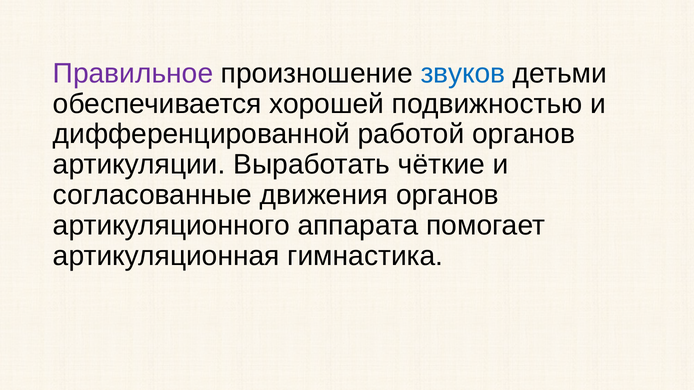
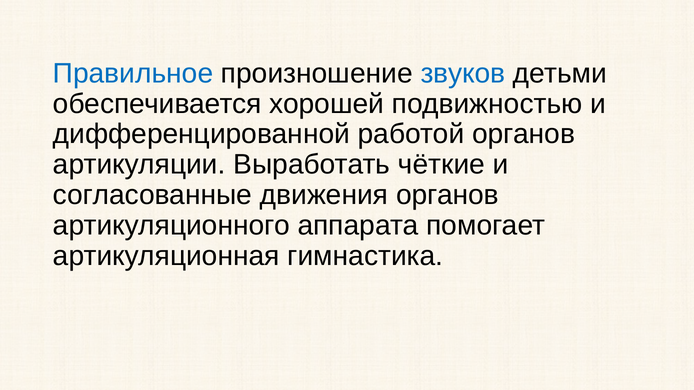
Правильное colour: purple -> blue
